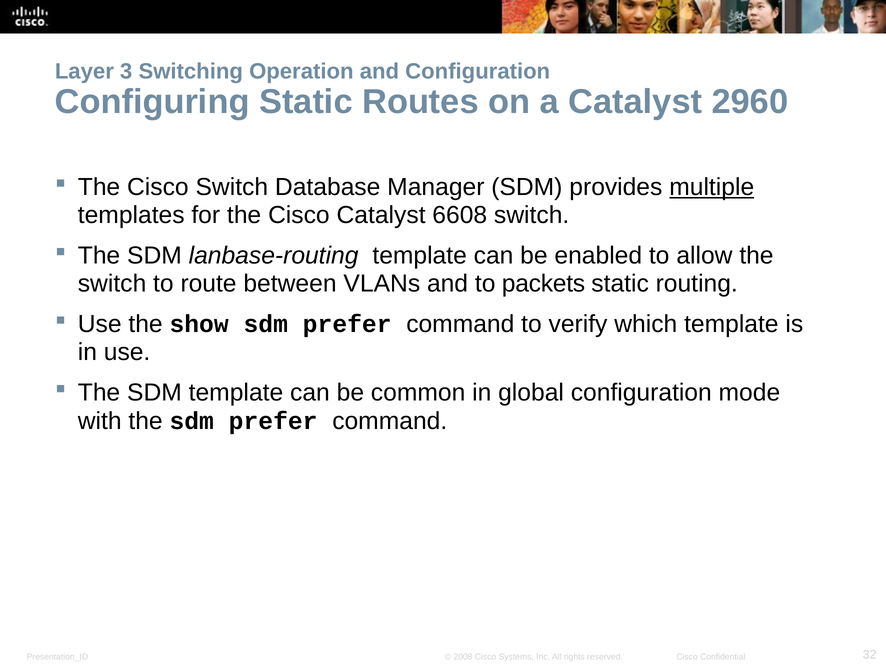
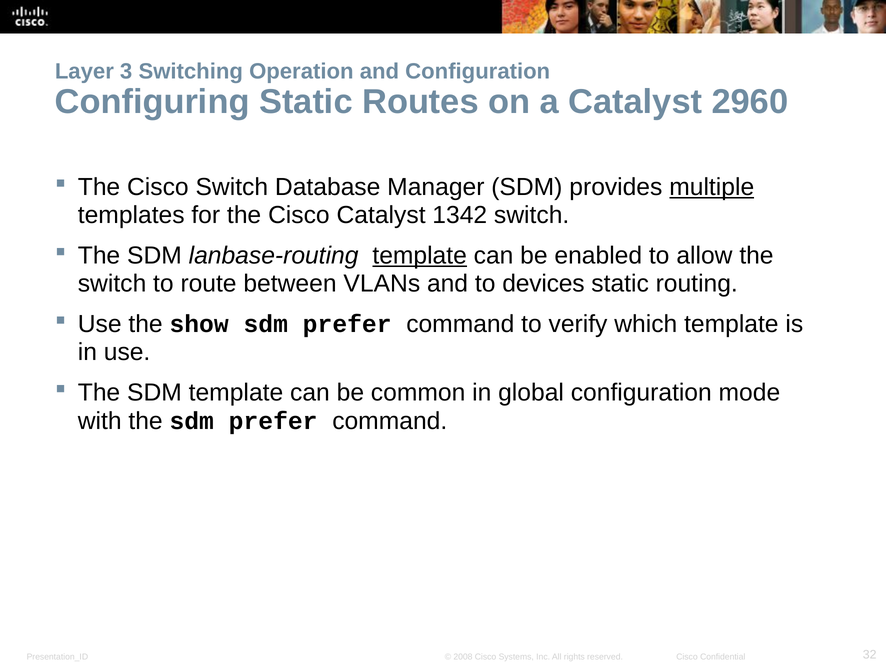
6608: 6608 -> 1342
template at (420, 256) underline: none -> present
packets: packets -> devices
